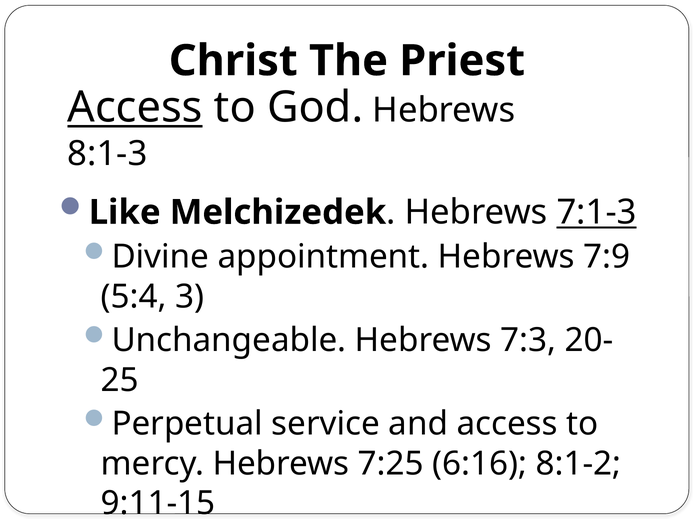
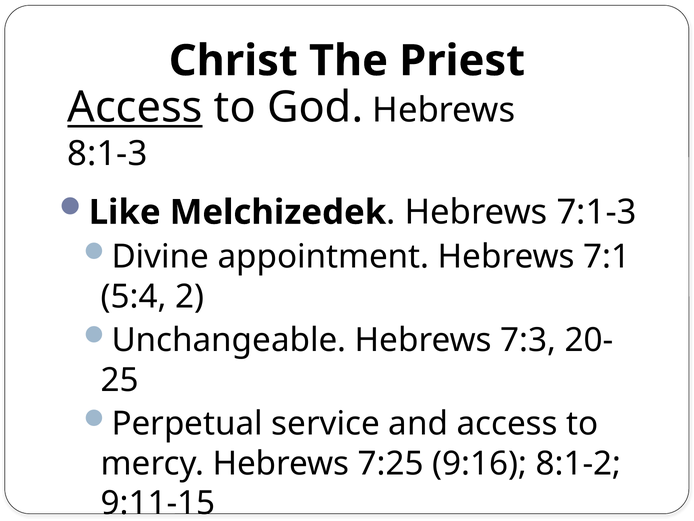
7:1-3 underline: present -> none
7:9: 7:9 -> 7:1
3: 3 -> 2
6:16: 6:16 -> 9:16
